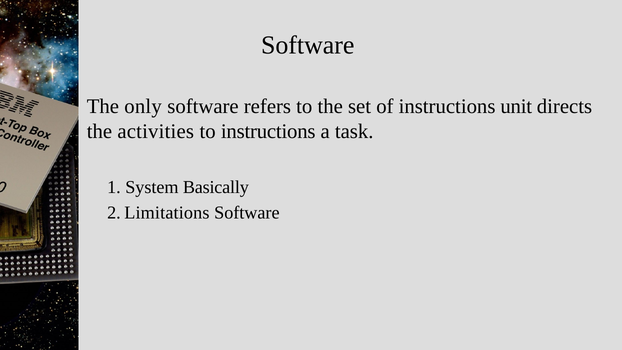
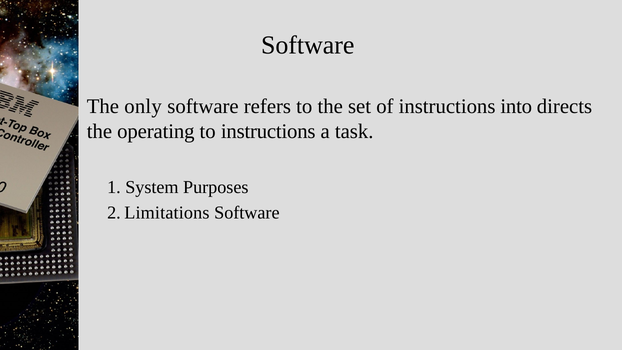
unit: unit -> into
activities: activities -> operating
Basically: Basically -> Purposes
